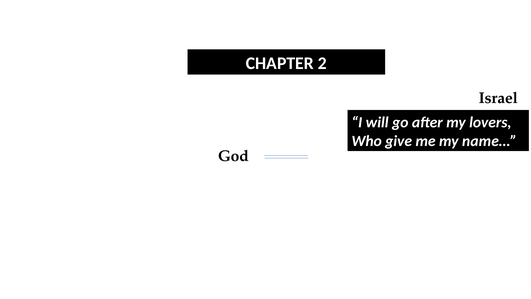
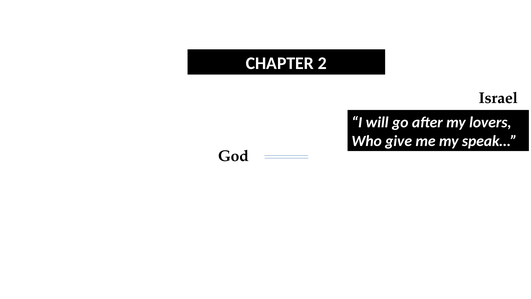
name…: name… -> speak…
